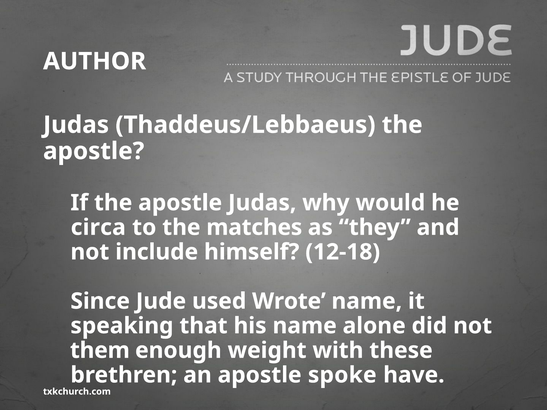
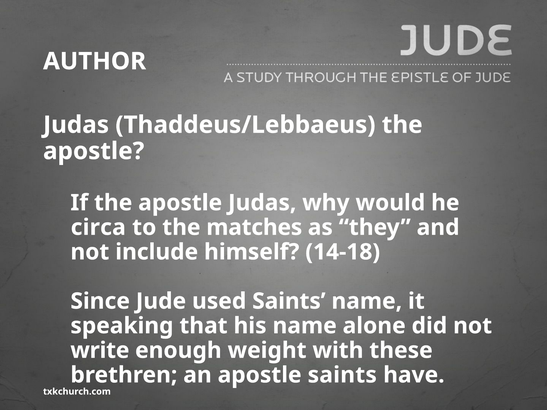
12-18: 12-18 -> 14-18
used Wrote: Wrote -> Saints
them: them -> write
apostle spoke: spoke -> saints
